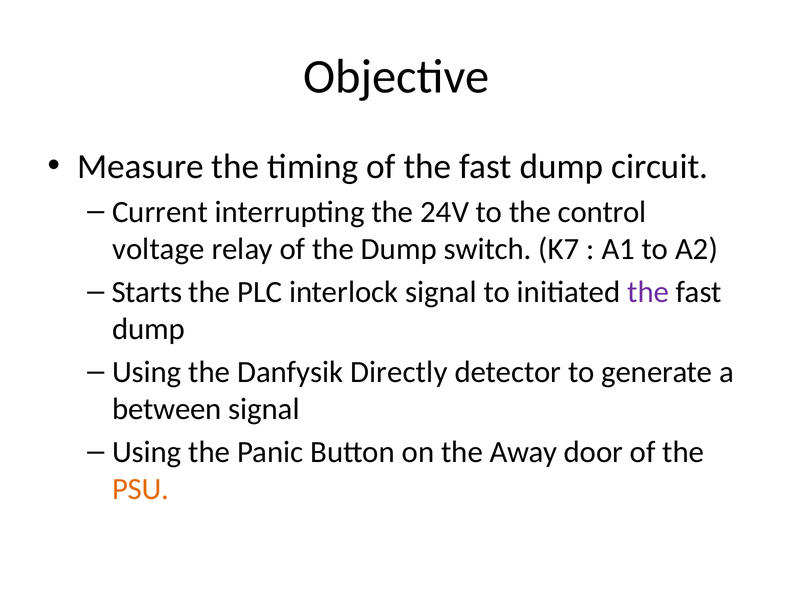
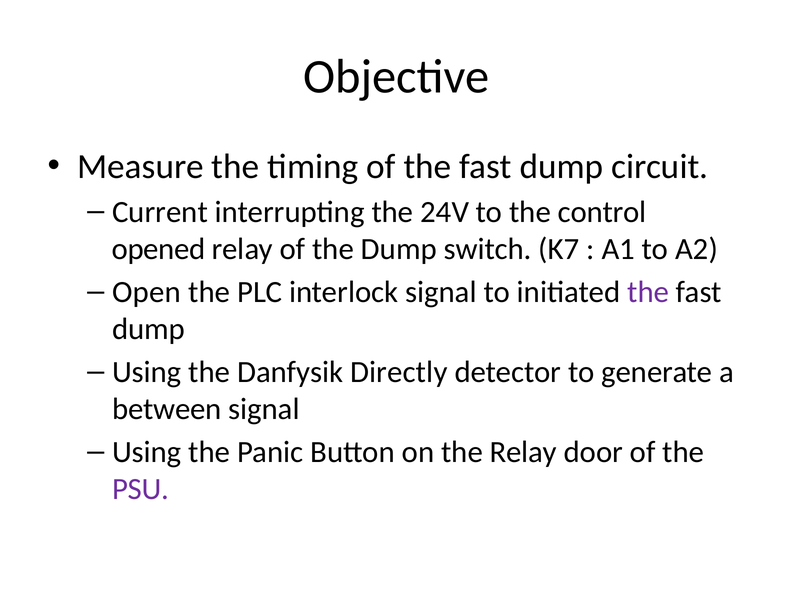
voltage: voltage -> opened
Starts: Starts -> Open
the Away: Away -> Relay
PSU colour: orange -> purple
